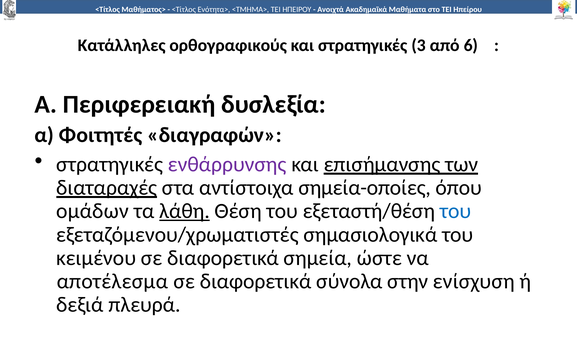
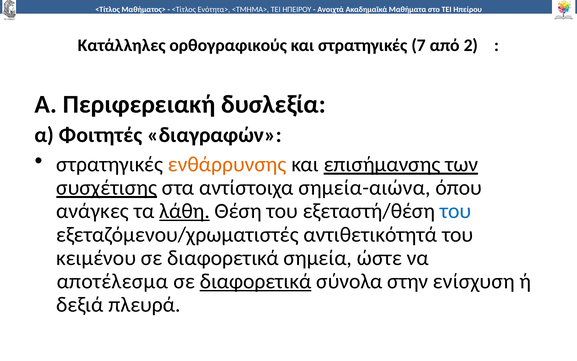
3: 3 -> 7
από 6: 6 -> 2
ενθάρρυνσης colour: purple -> orange
διαταραχές: διαταραχές -> συσχέτισης
σημεία-οποίες: σημεία-οποίες -> σημεία-αιώνα
ομάδων: ομάδων -> ανάγκες
σημασιολογικά: σημασιολογικά -> αντιθετικότητά
διαφορετικά at (256, 281) underline: none -> present
